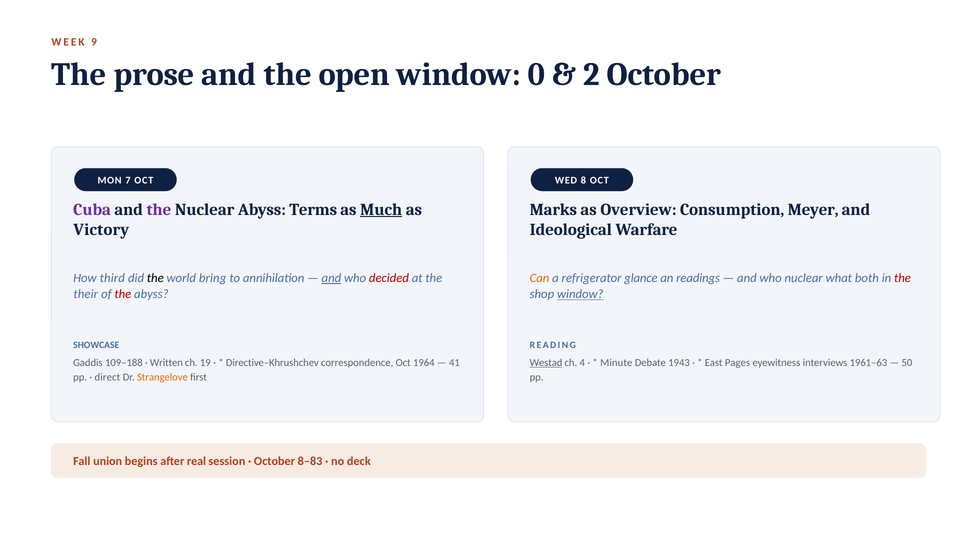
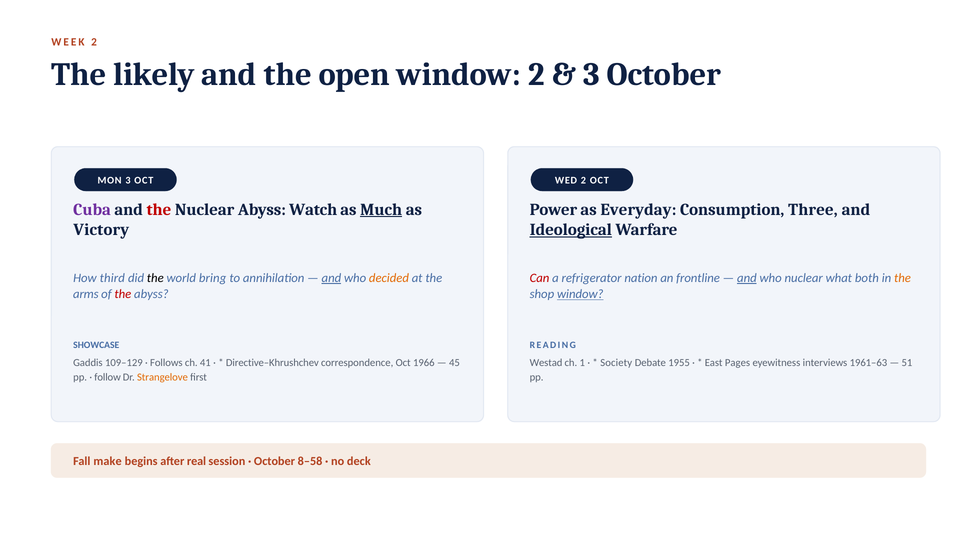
WEEK 9: 9 -> 2
prose: prose -> likely
window 0: 0 -> 2
2 at (592, 75): 2 -> 3
MON 7: 7 -> 3
WED 8: 8 -> 2
the at (159, 209) colour: purple -> red
Terms: Terms -> Watch
Marks: Marks -> Power
Overview: Overview -> Everyday
Meyer: Meyer -> Three
Ideological underline: none -> present
decided colour: red -> orange
Can colour: orange -> red
glance: glance -> nation
readings: readings -> frontline
and at (747, 278) underline: none -> present
the at (902, 278) colour: red -> orange
their: their -> arms
109–188: 109–188 -> 109–129
Written: Written -> Follows
19: 19 -> 41
1964: 1964 -> 1966
41: 41 -> 45
Westad underline: present -> none
4: 4 -> 1
Minute: Minute -> Society
1943: 1943 -> 1955
50: 50 -> 51
direct: direct -> follow
union: union -> make
8–83: 8–83 -> 8–58
